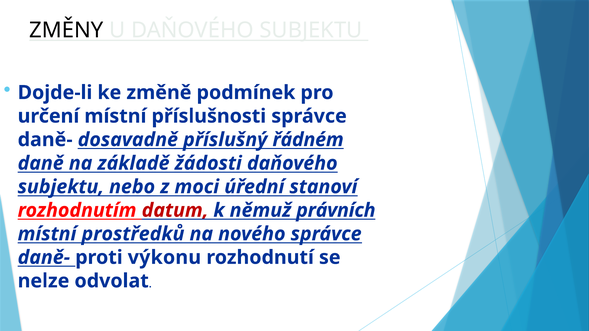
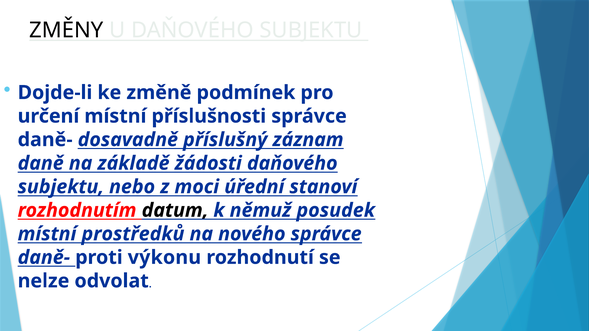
řádném: řádném -> záznam
datum colour: red -> black
právních: právních -> posudek
